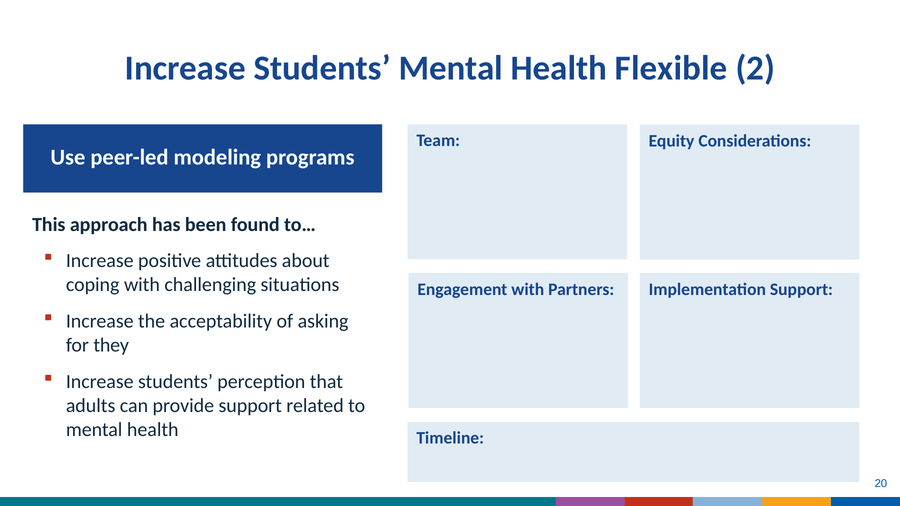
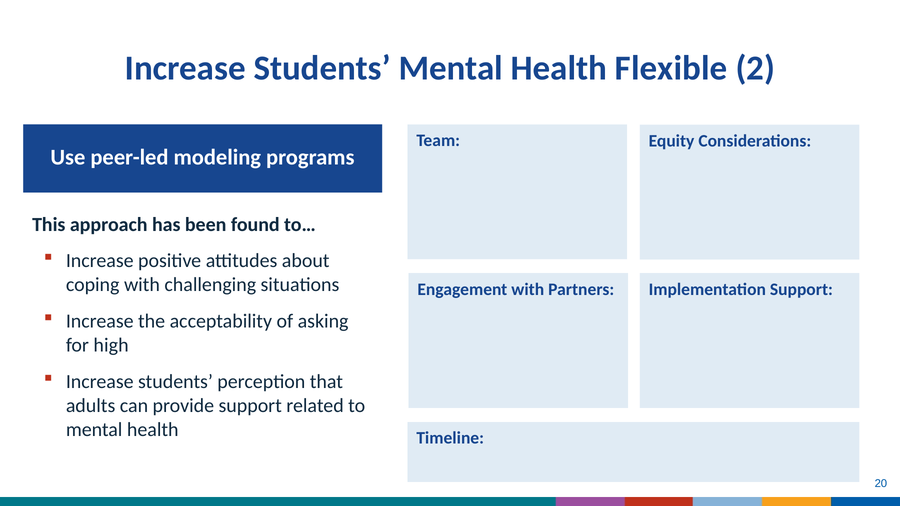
they: they -> high
